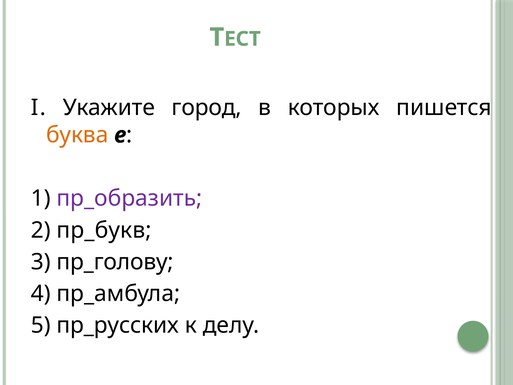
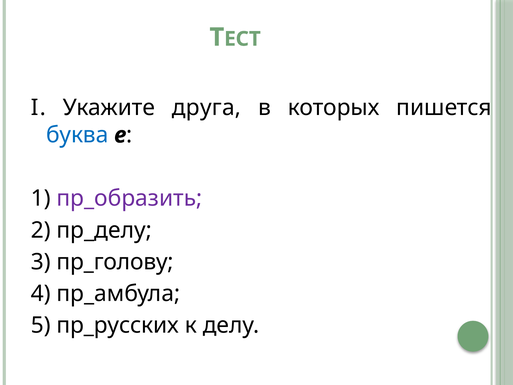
город: город -> друга
буква colour: orange -> blue
пр_букв: пр_букв -> пр_делу
